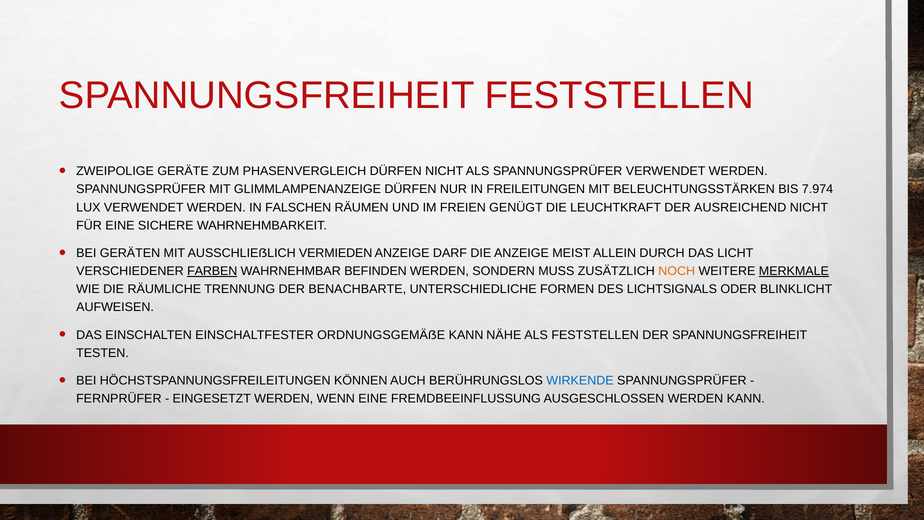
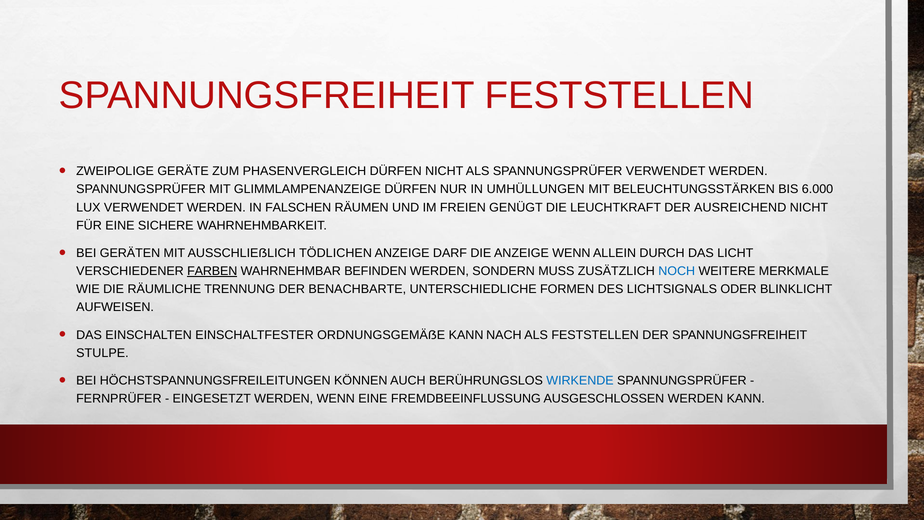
FREILEITUNGEN: FREILEITUNGEN -> UMHÜLLUNGEN
7.974: 7.974 -> 6.000
VERMIEDEN: VERMIEDEN -> TÖDLICHEN
ANZEIGE MEIST: MEIST -> WENN
NOCH colour: orange -> blue
MERKMALE underline: present -> none
NÄHE: NÄHE -> NACH
TESTEN: TESTEN -> STULPE
